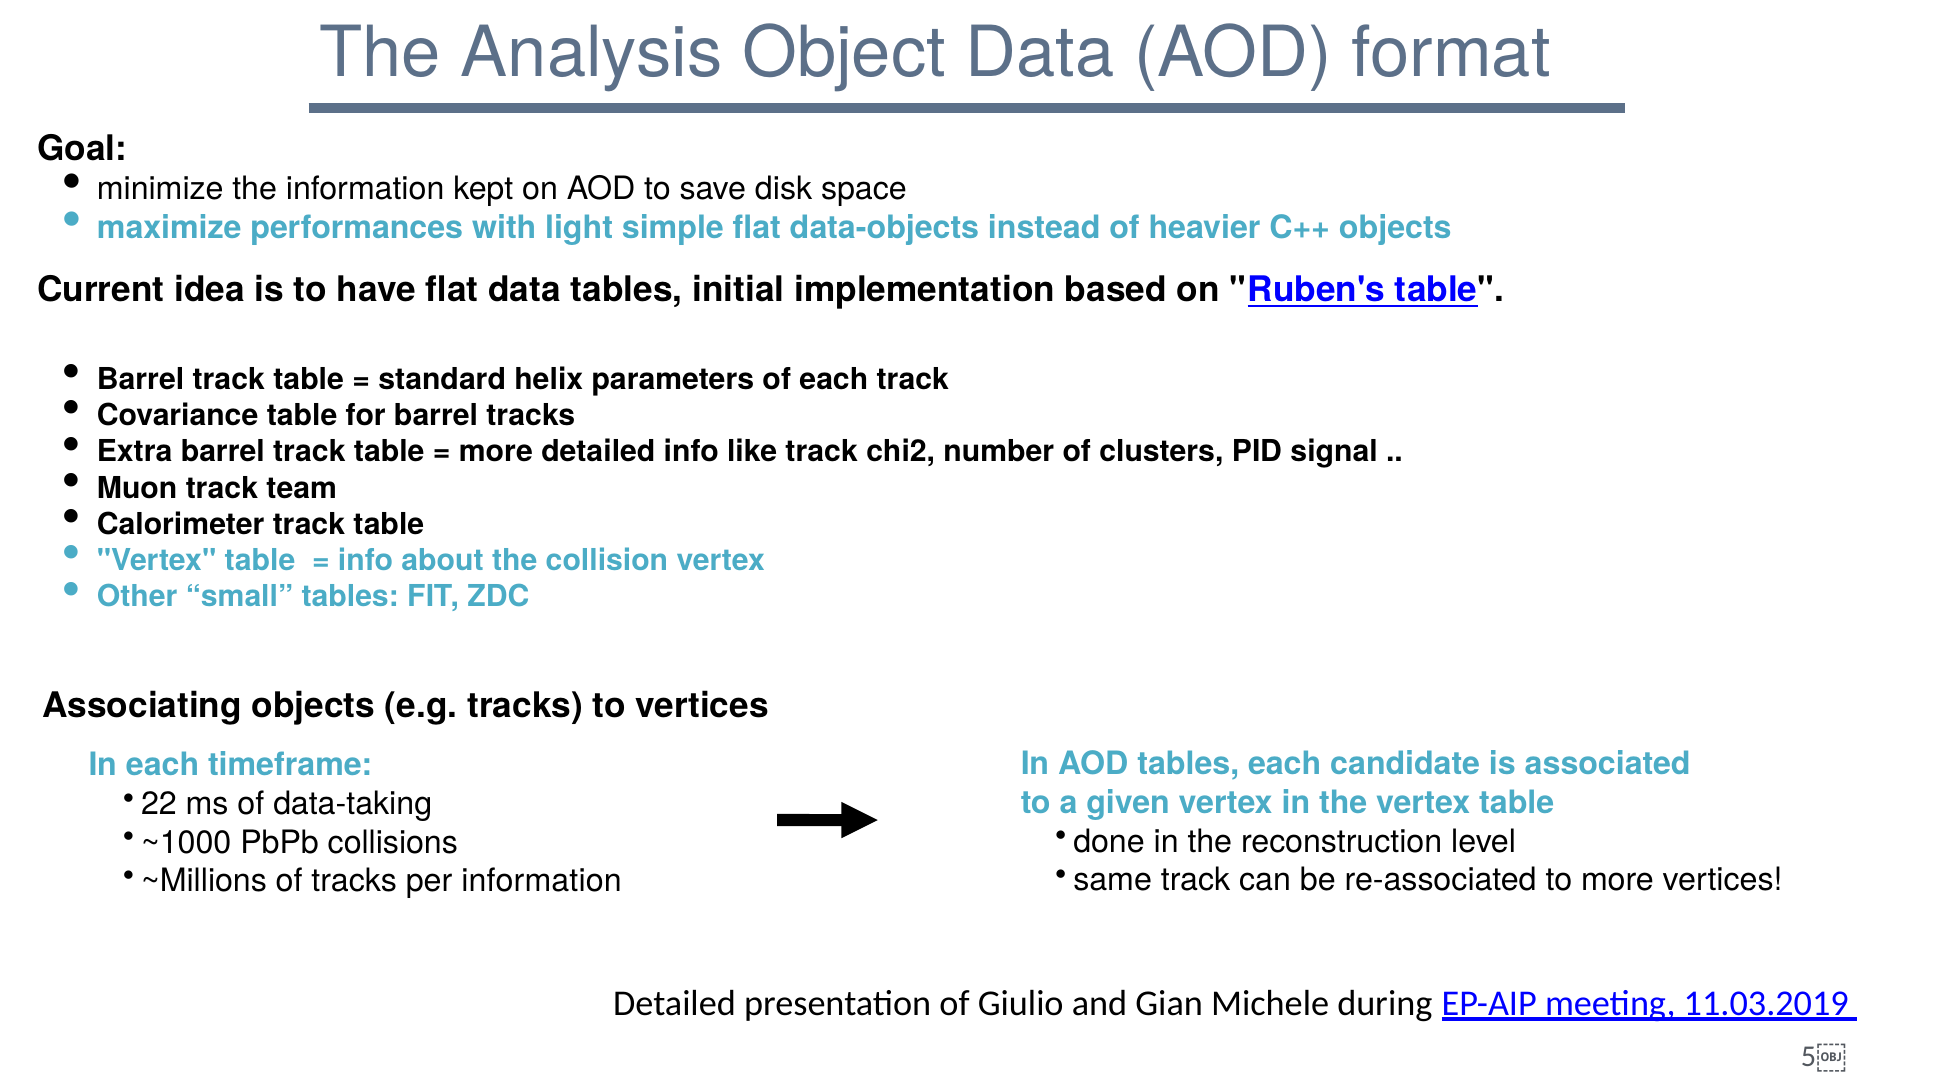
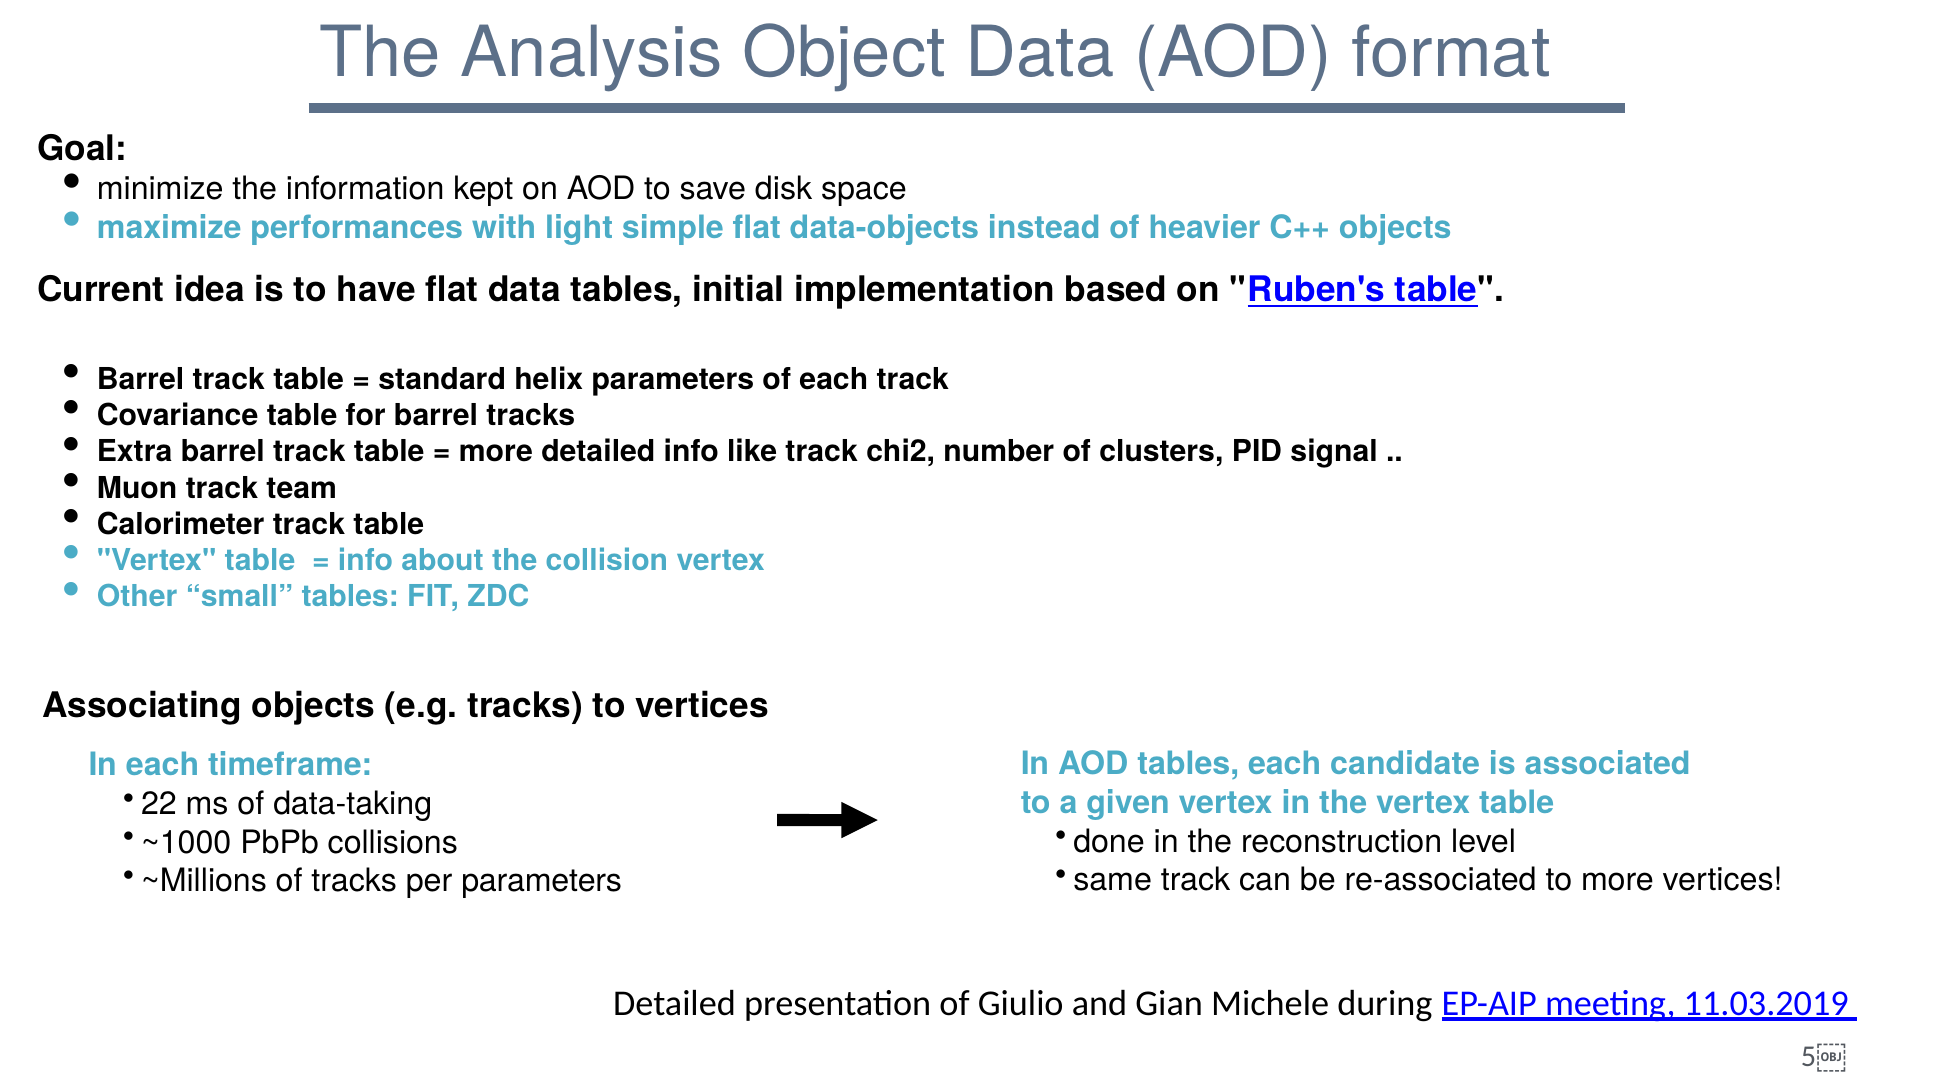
per information: information -> parameters
